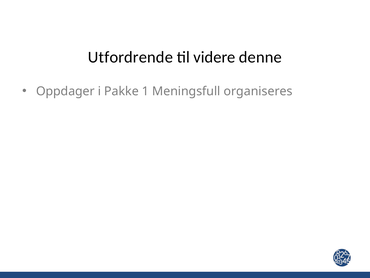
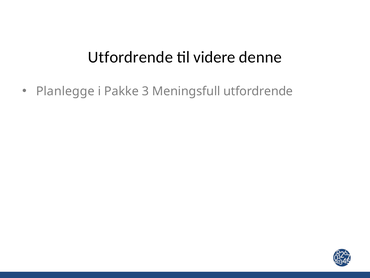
Oppdager: Oppdager -> Planlegge
1: 1 -> 3
Meningsfull organiseres: organiseres -> utfordrende
